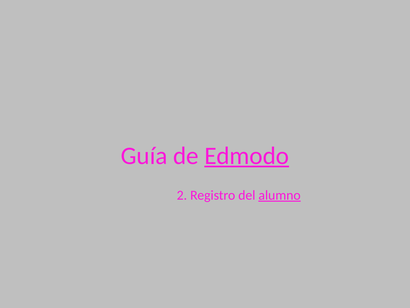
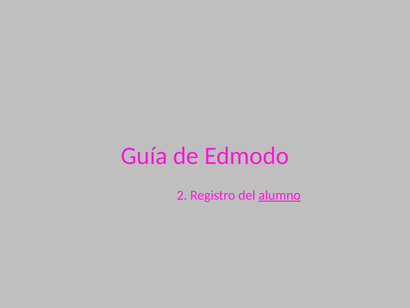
Edmodo underline: present -> none
